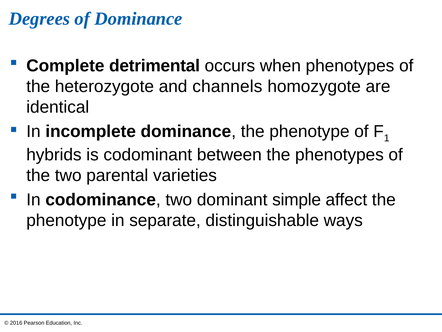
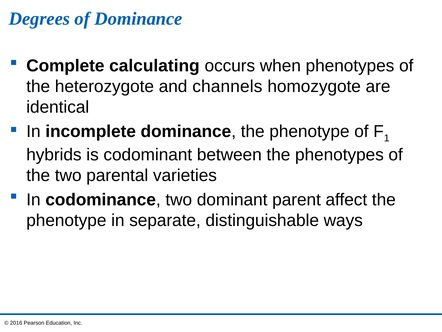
detrimental: detrimental -> calculating
simple: simple -> parent
